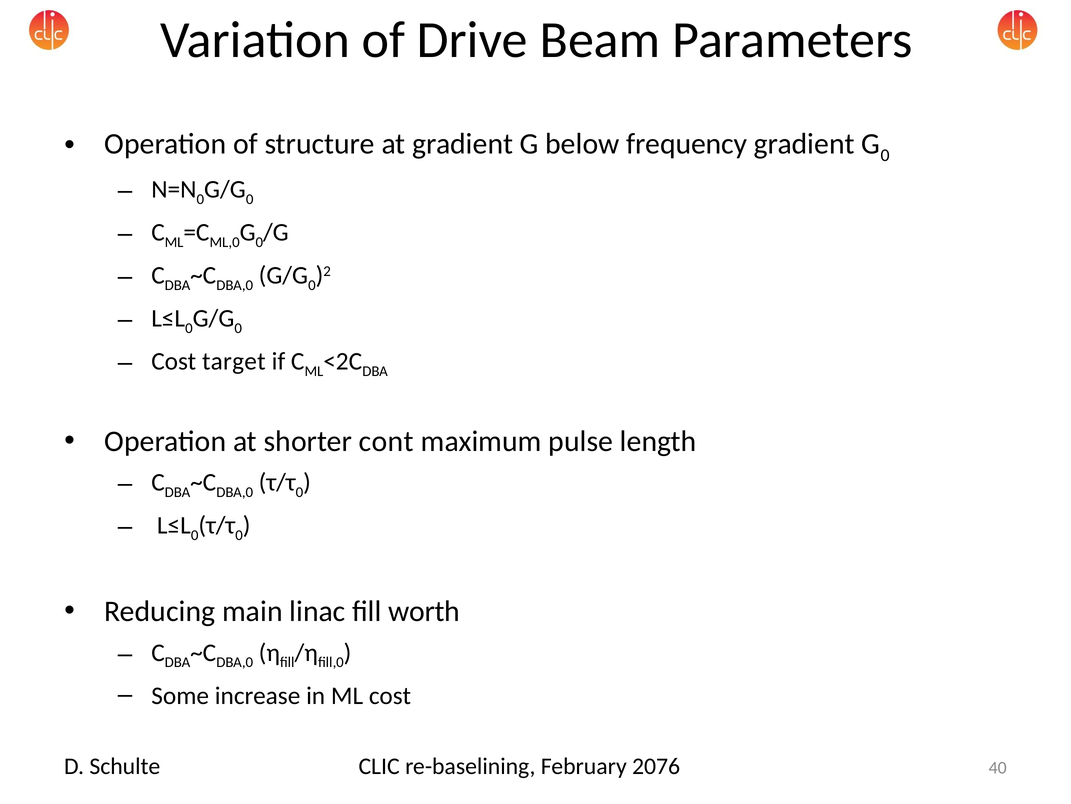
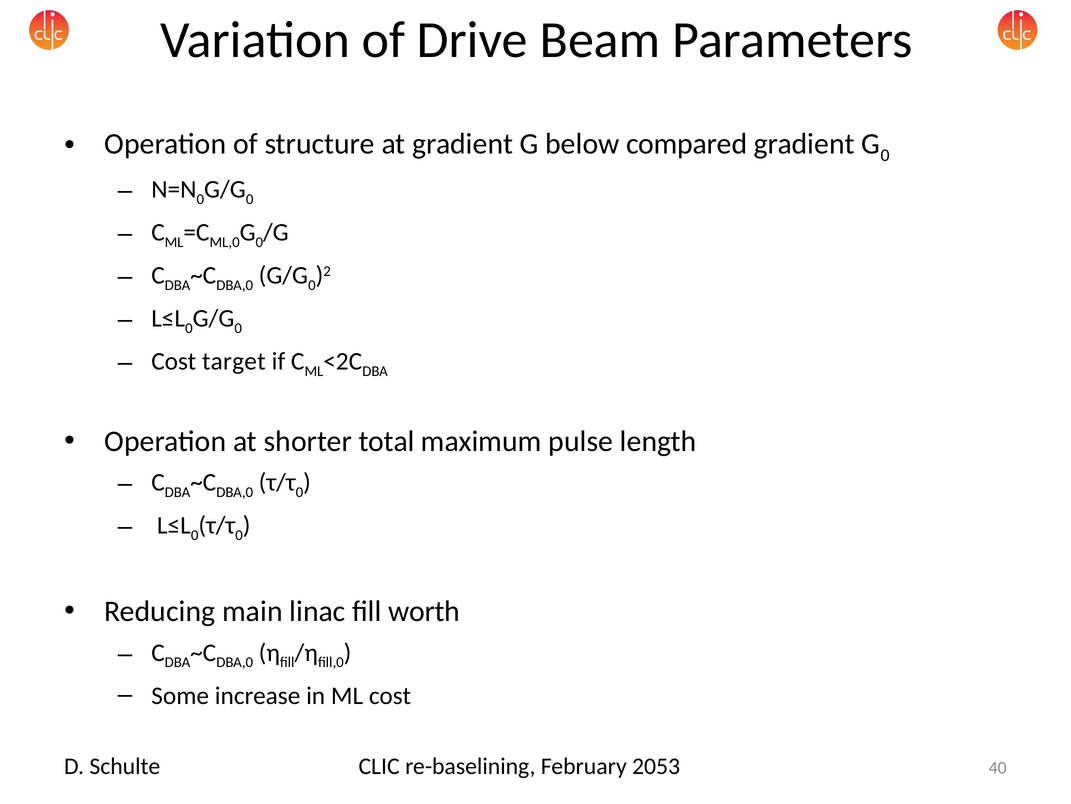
frequency: frequency -> compared
cont: cont -> total
2076: 2076 -> 2053
